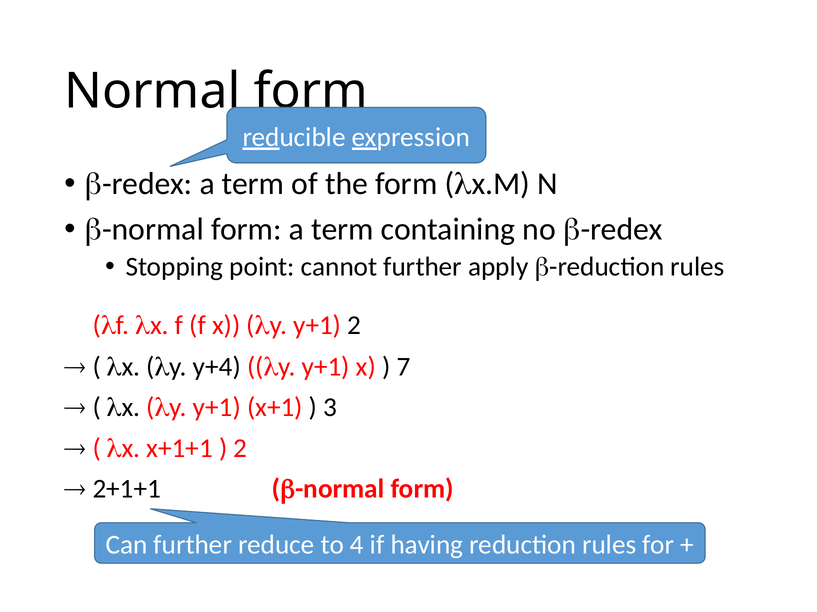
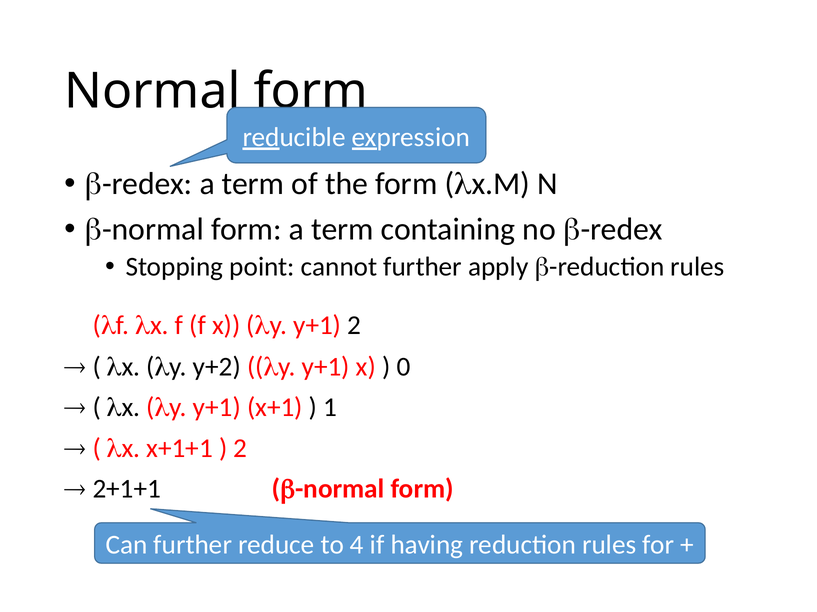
y+4: y+4 -> y+2
7: 7 -> 0
3: 3 -> 1
